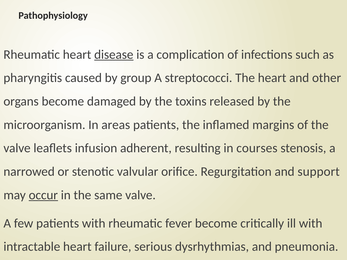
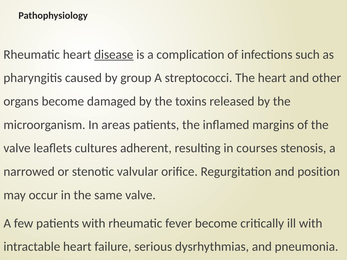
infusion: infusion -> cultures
support: support -> position
occur underline: present -> none
